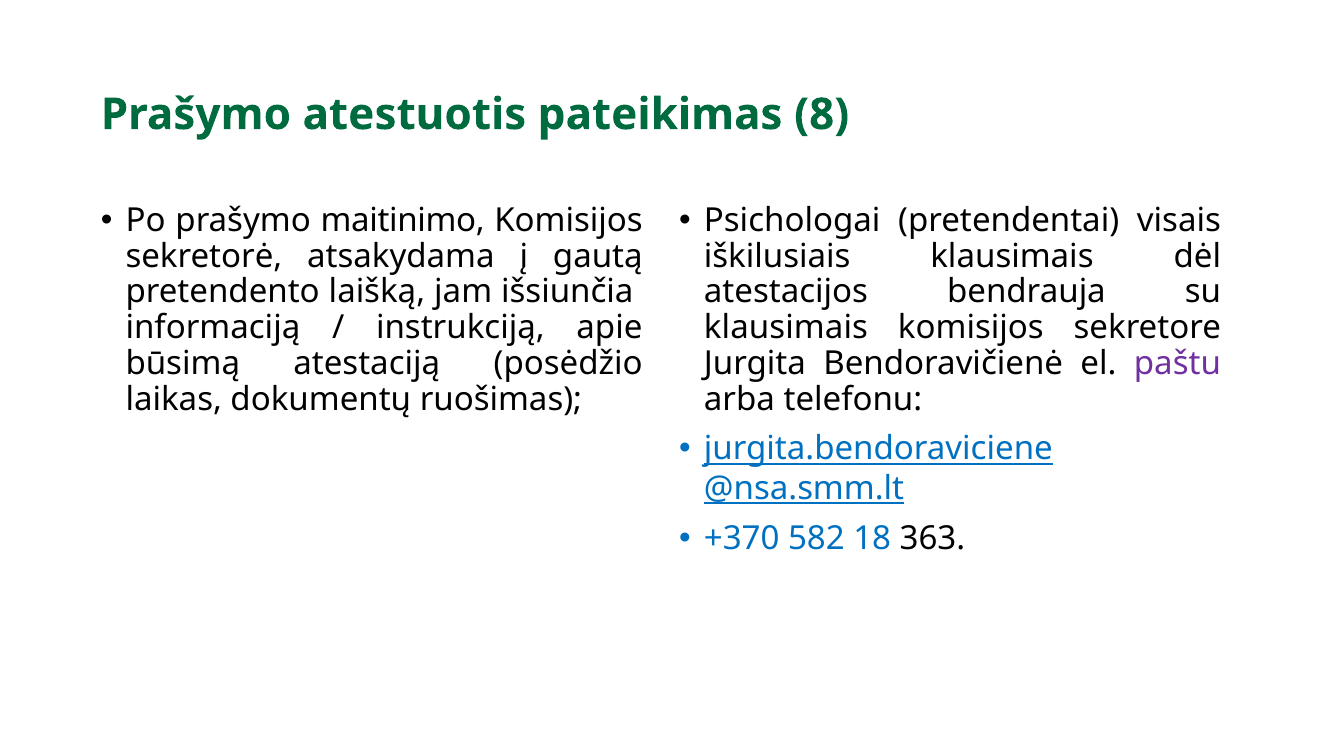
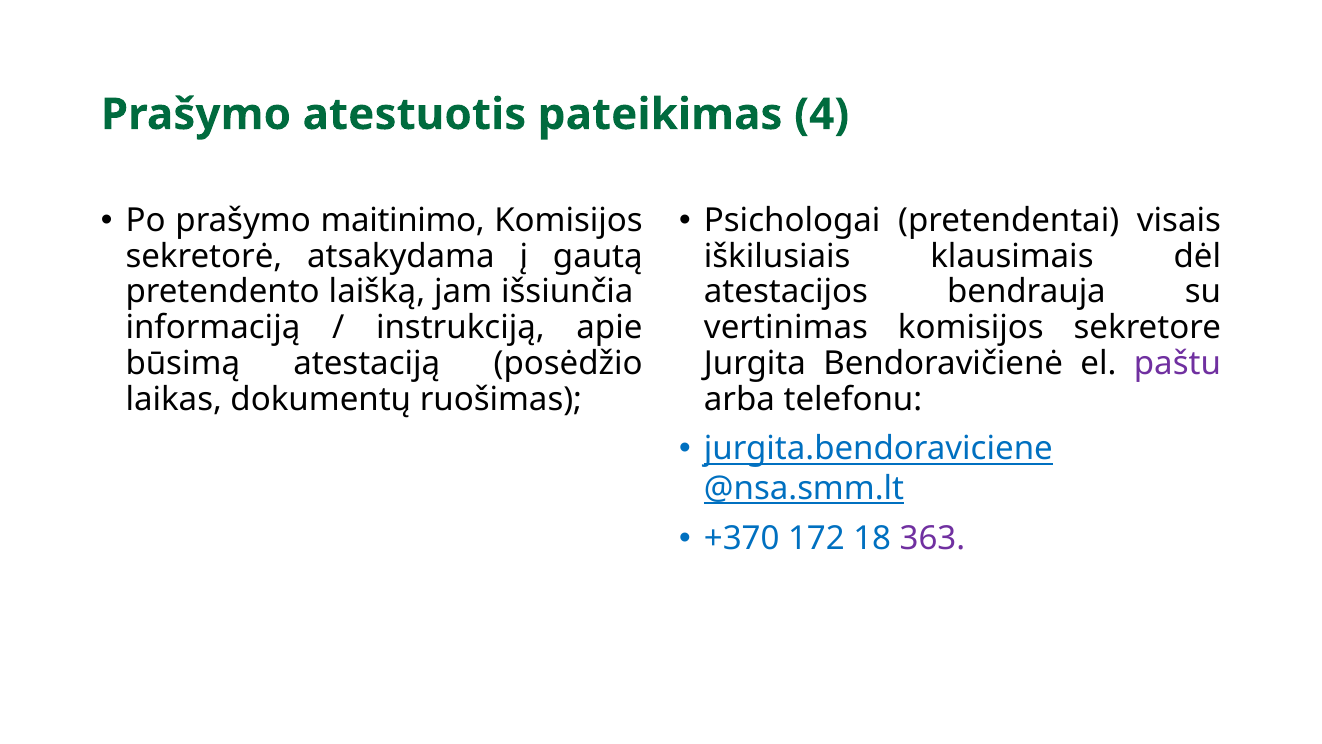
8: 8 -> 4
klausimais at (786, 328): klausimais -> vertinimas
582: 582 -> 172
363 colour: black -> purple
